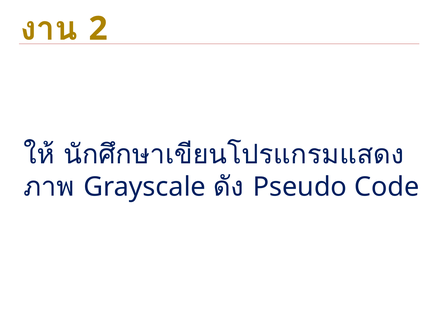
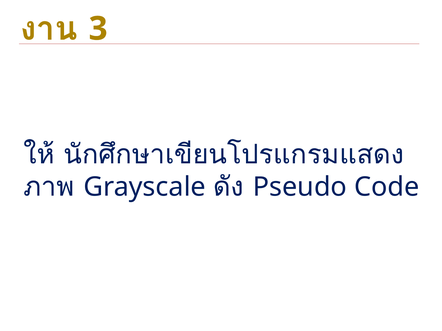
2: 2 -> 3
